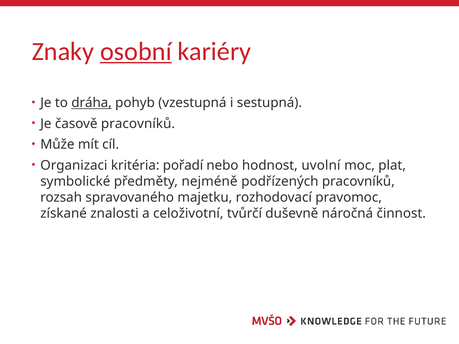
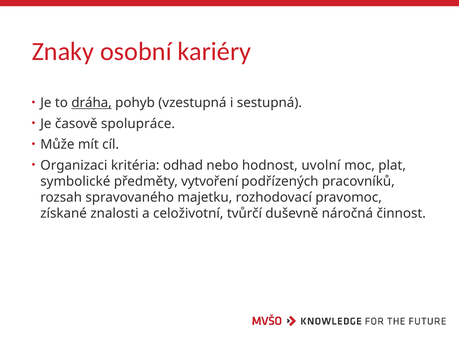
osobní underline: present -> none
časově pracovníků: pracovníků -> spolupráce
pořadí: pořadí -> odhad
nejméně: nejméně -> vytvoření
